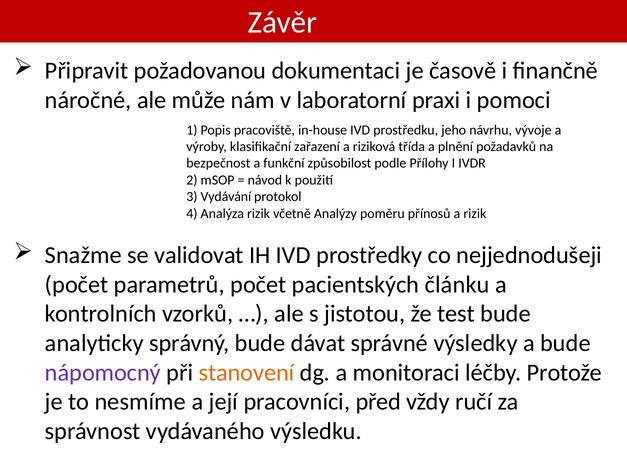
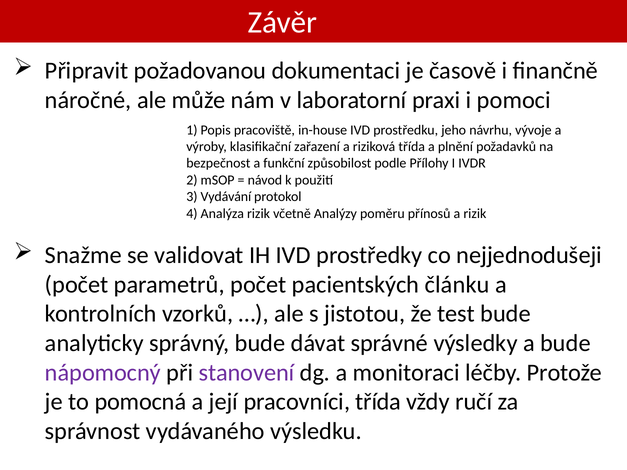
stanovení colour: orange -> purple
nesmíme: nesmíme -> pomocná
pracovníci před: před -> třída
